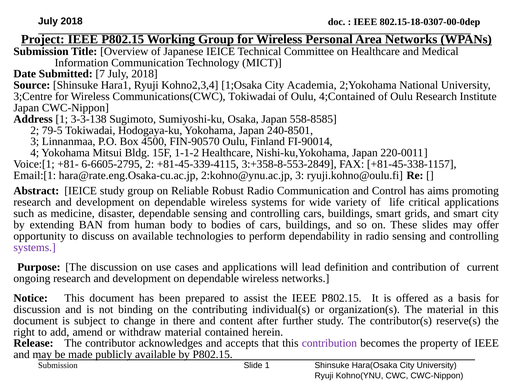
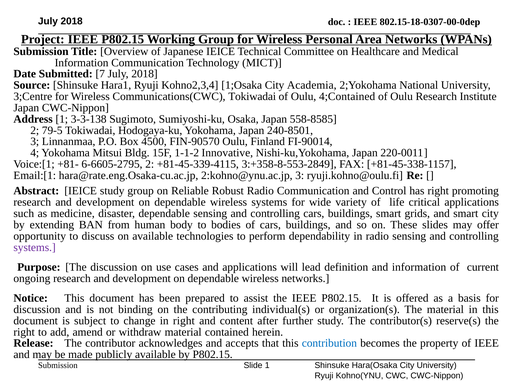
1-1-2 Healthcare: Healthcare -> Innovative
has aims: aims -> right
and contribution: contribution -> information
in there: there -> right
contribution at (329, 344) colour: purple -> blue
